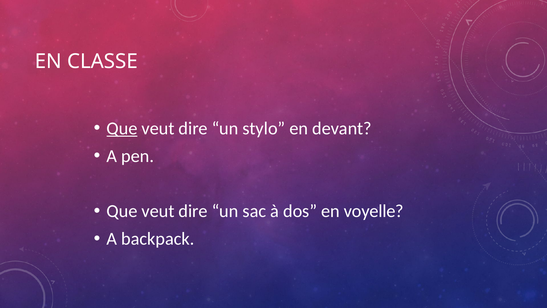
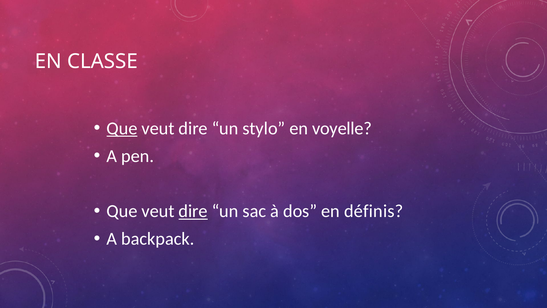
devant: devant -> voyelle
dire at (193, 211) underline: none -> present
voyelle: voyelle -> définis
